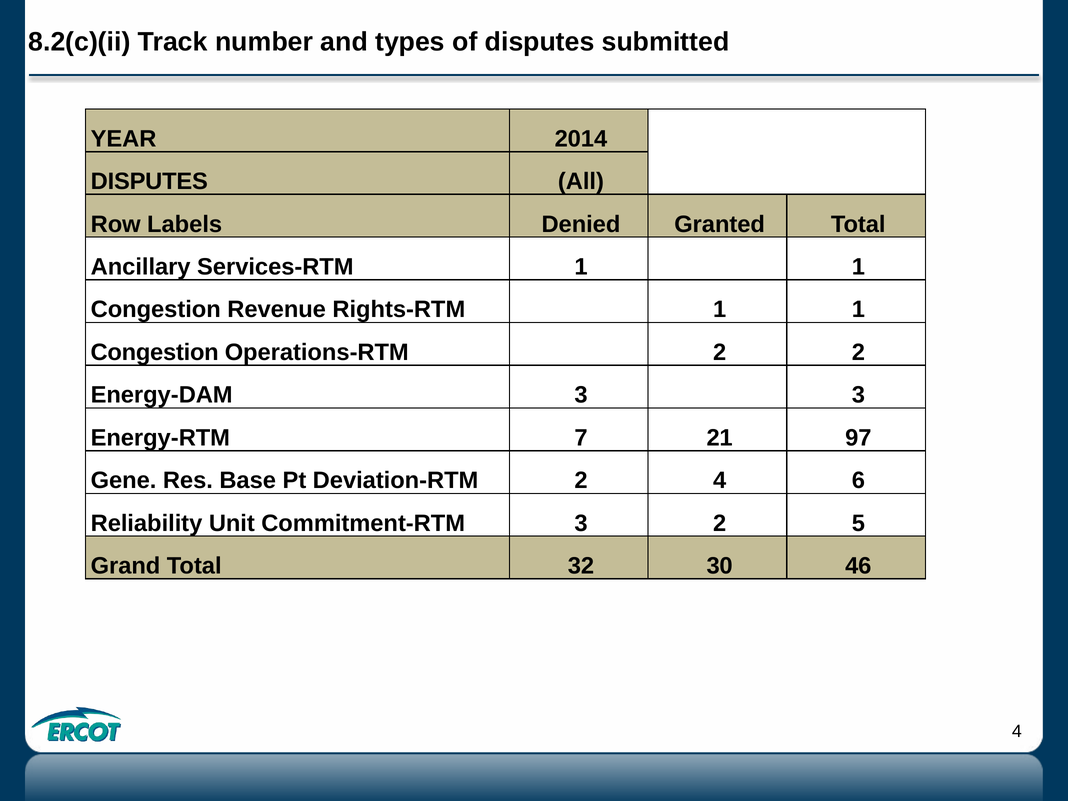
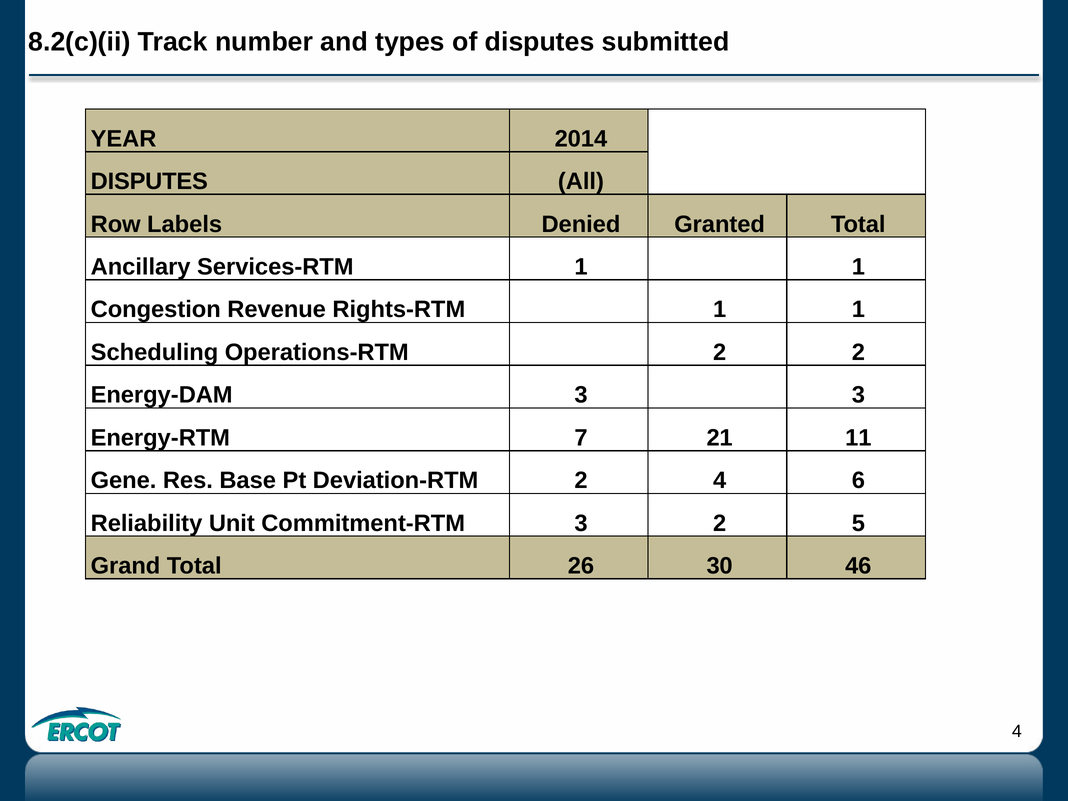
Congestion at (155, 352): Congestion -> Scheduling
97: 97 -> 11
32: 32 -> 26
